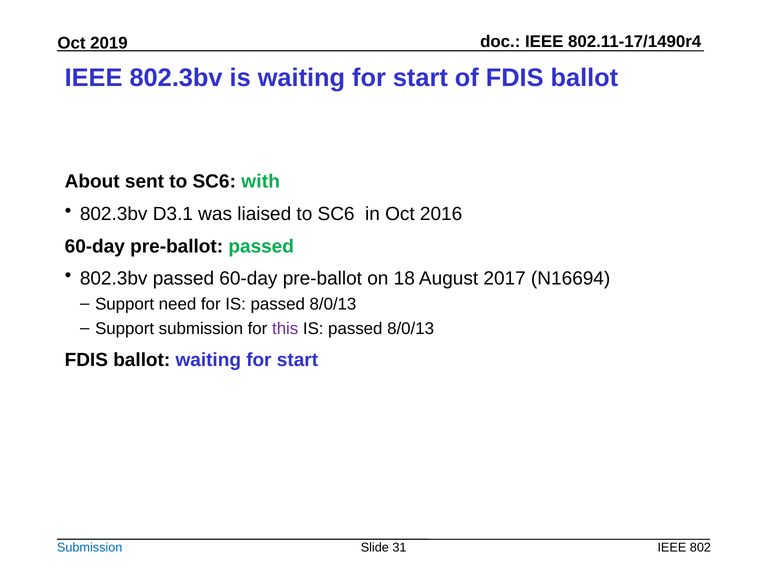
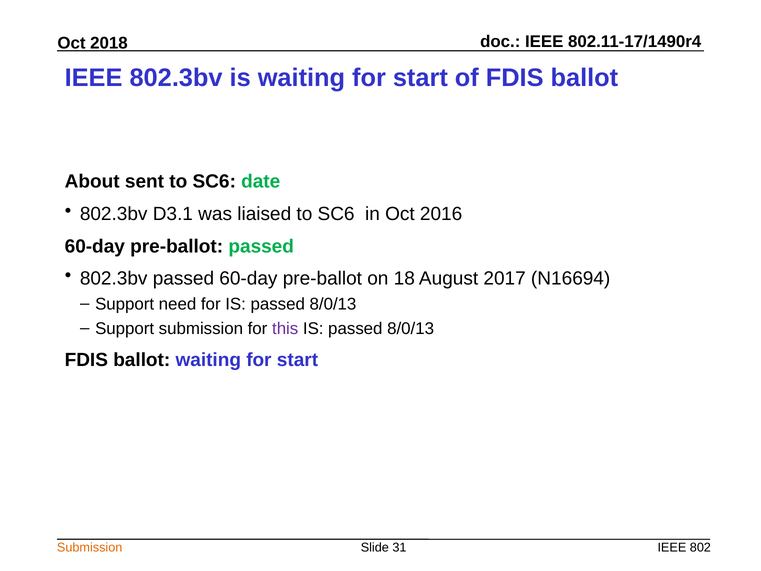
2019: 2019 -> 2018
with: with -> date
Submission at (90, 547) colour: blue -> orange
